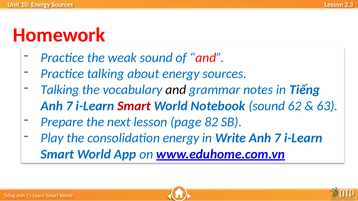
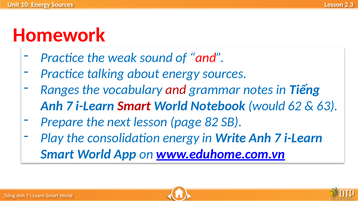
Talking at (60, 90): Talking -> Ranges
and at (176, 90) colour: black -> red
Notebook sound: sound -> would
